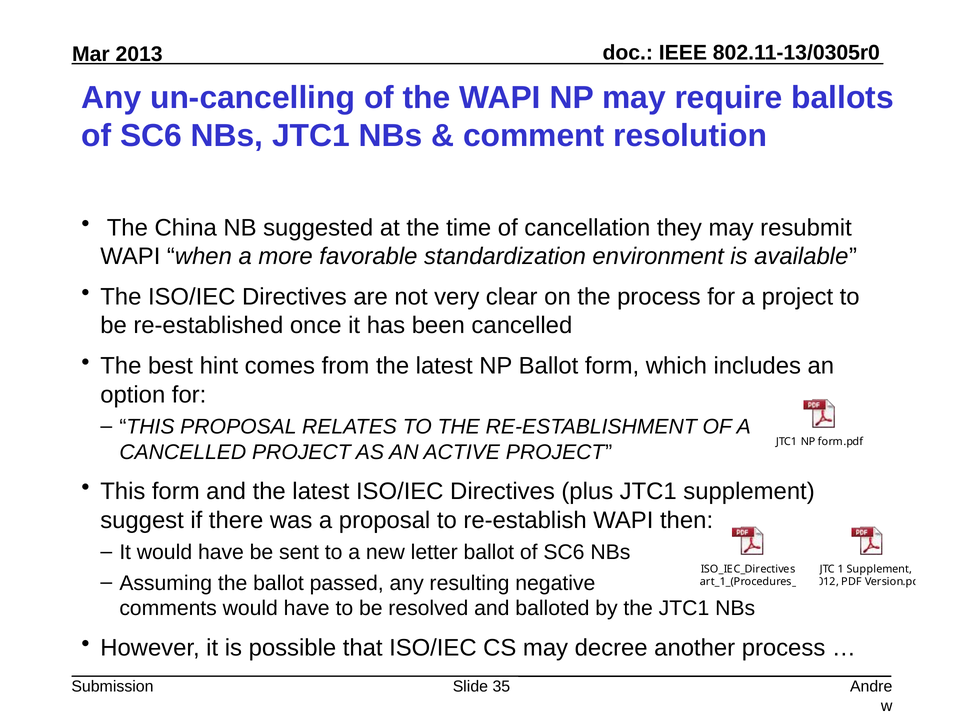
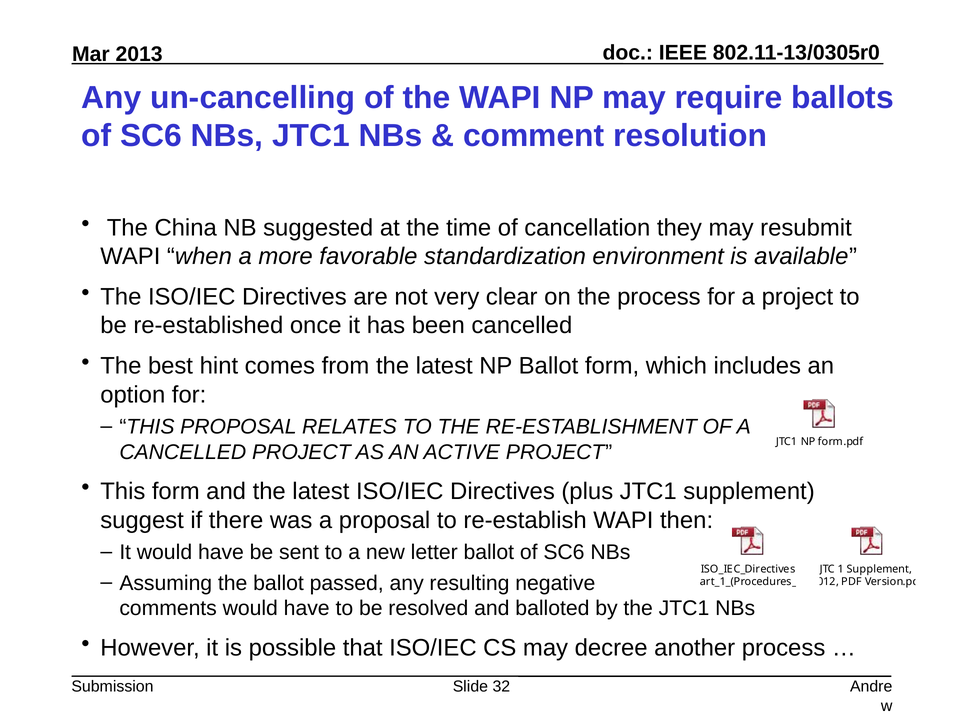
35: 35 -> 32
